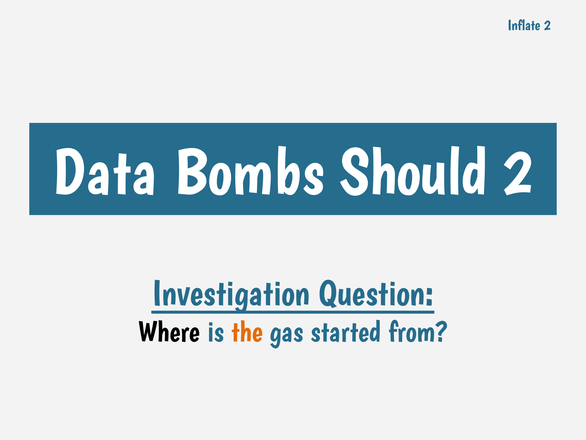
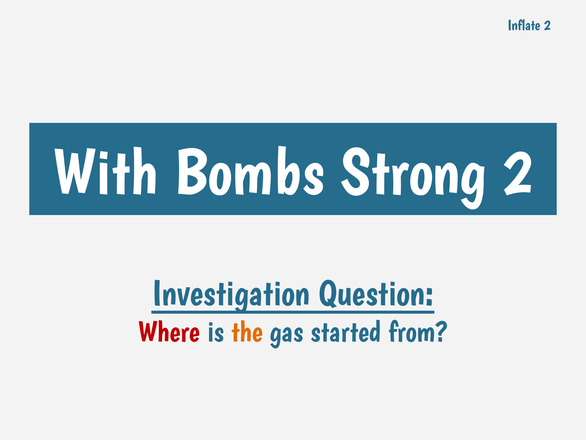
Data: Data -> With
Should: Should -> Strong
Where colour: black -> red
